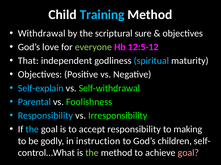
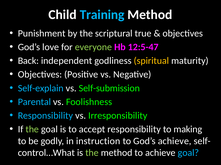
Withdrawal: Withdrawal -> Punishment
sure: sure -> true
12:5-12: 12:5-12 -> 12:5-47
That: That -> Back
spiritual colour: light blue -> yellow
Self-withdrawal: Self-withdrawal -> Self-submission
the at (32, 130) colour: light blue -> light green
God’s children: children -> achieve
goal at (188, 153) colour: pink -> light blue
